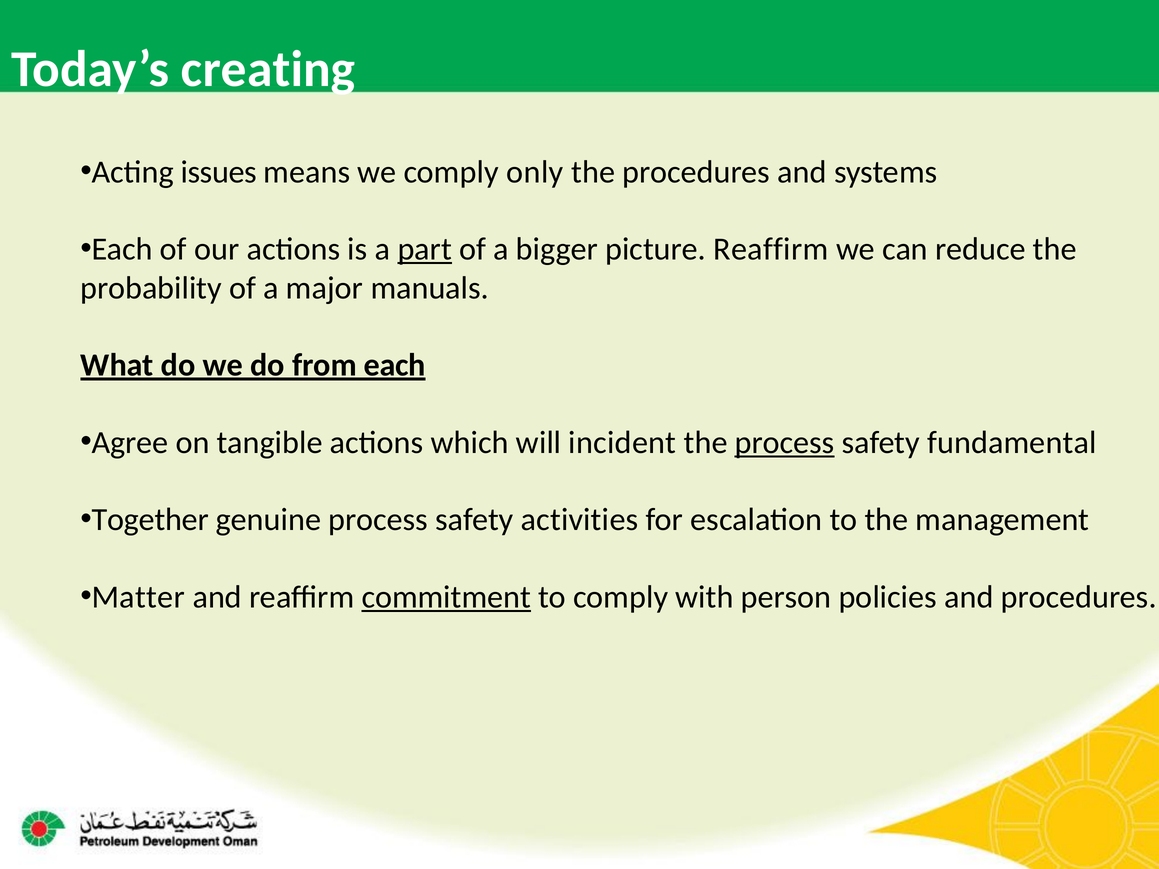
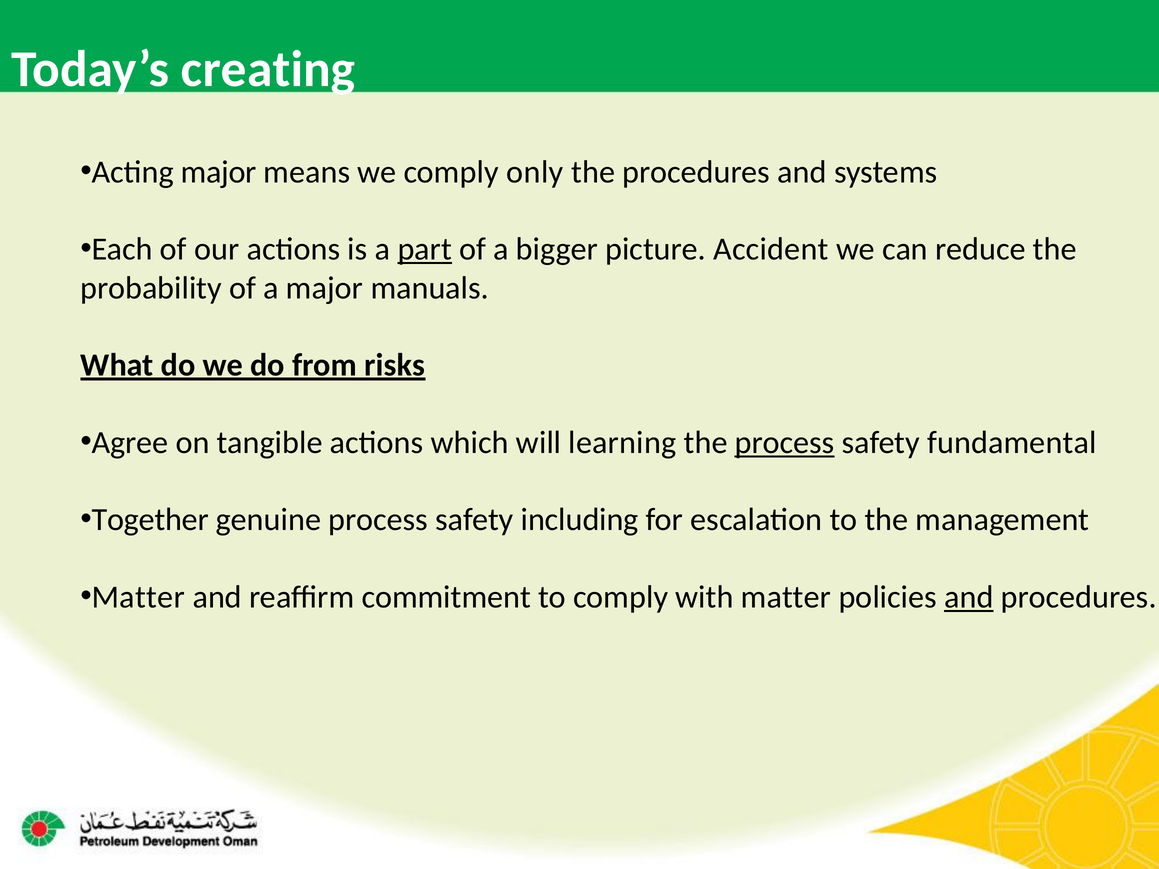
Acting issues: issues -> major
picture Reaffirm: Reaffirm -> Accident
from each: each -> risks
incident: incident -> learning
activities: activities -> including
commitment underline: present -> none
with person: person -> matter
and at (969, 597) underline: none -> present
